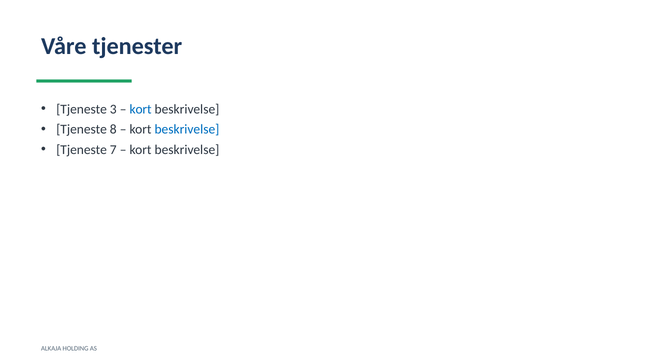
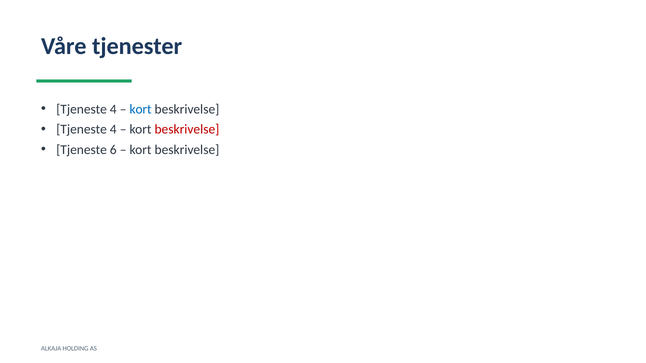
3 at (113, 109): 3 -> 4
8 at (113, 130): 8 -> 4
beskrivelse at (187, 130) colour: blue -> red
7: 7 -> 6
